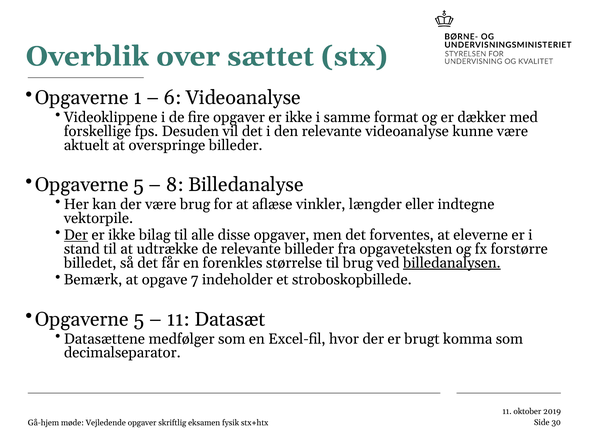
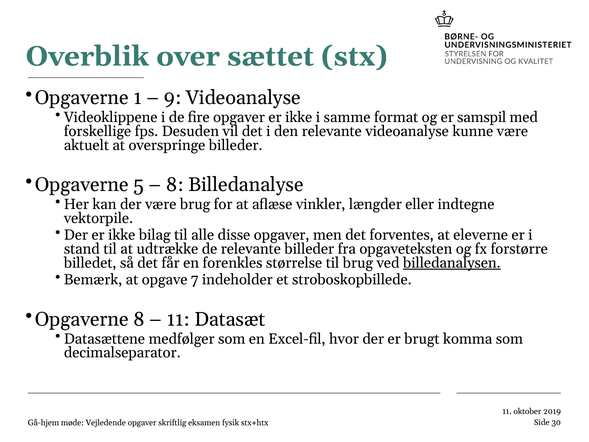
6: 6 -> 9
dækker: dækker -> samspil
Der at (76, 235) underline: present -> none
5 at (139, 319): 5 -> 8
